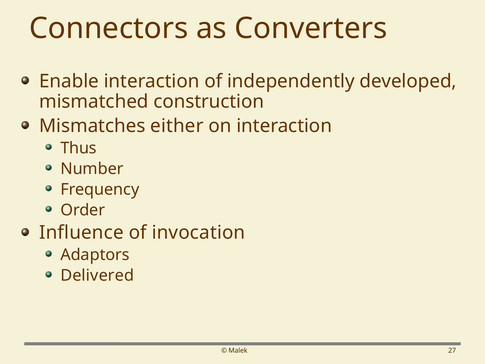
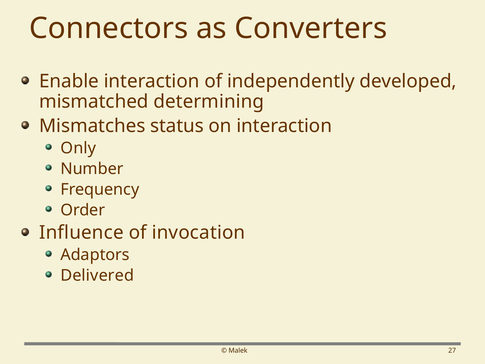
construction: construction -> determining
either: either -> status
Thus: Thus -> Only
